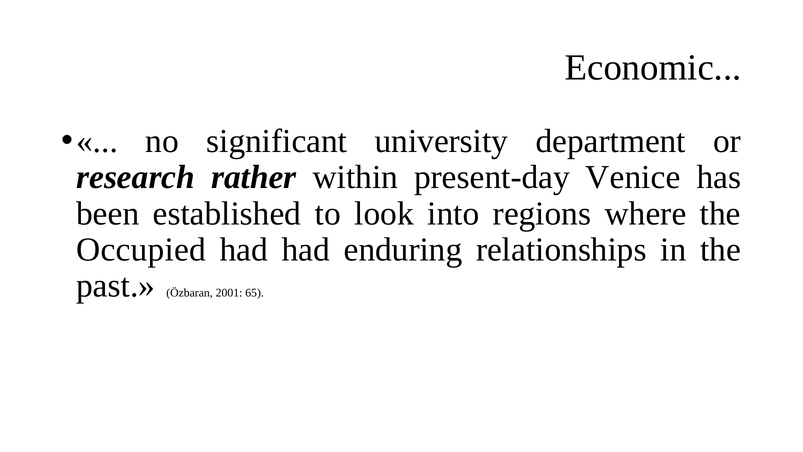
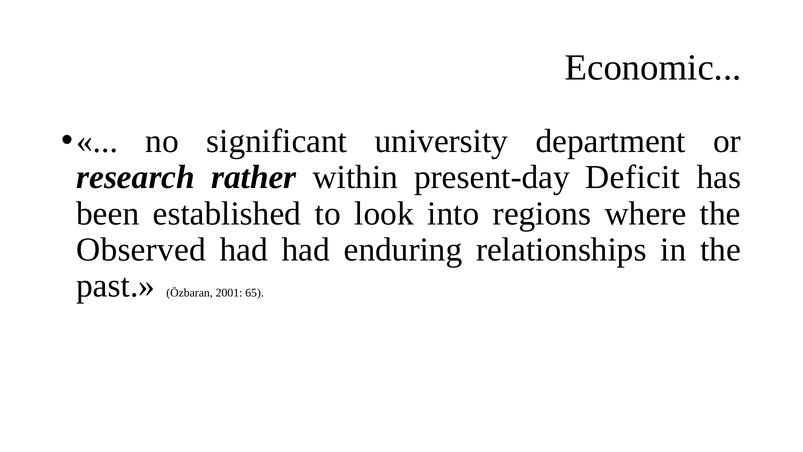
Venice: Venice -> Deficit
Occupied: Occupied -> Observed
